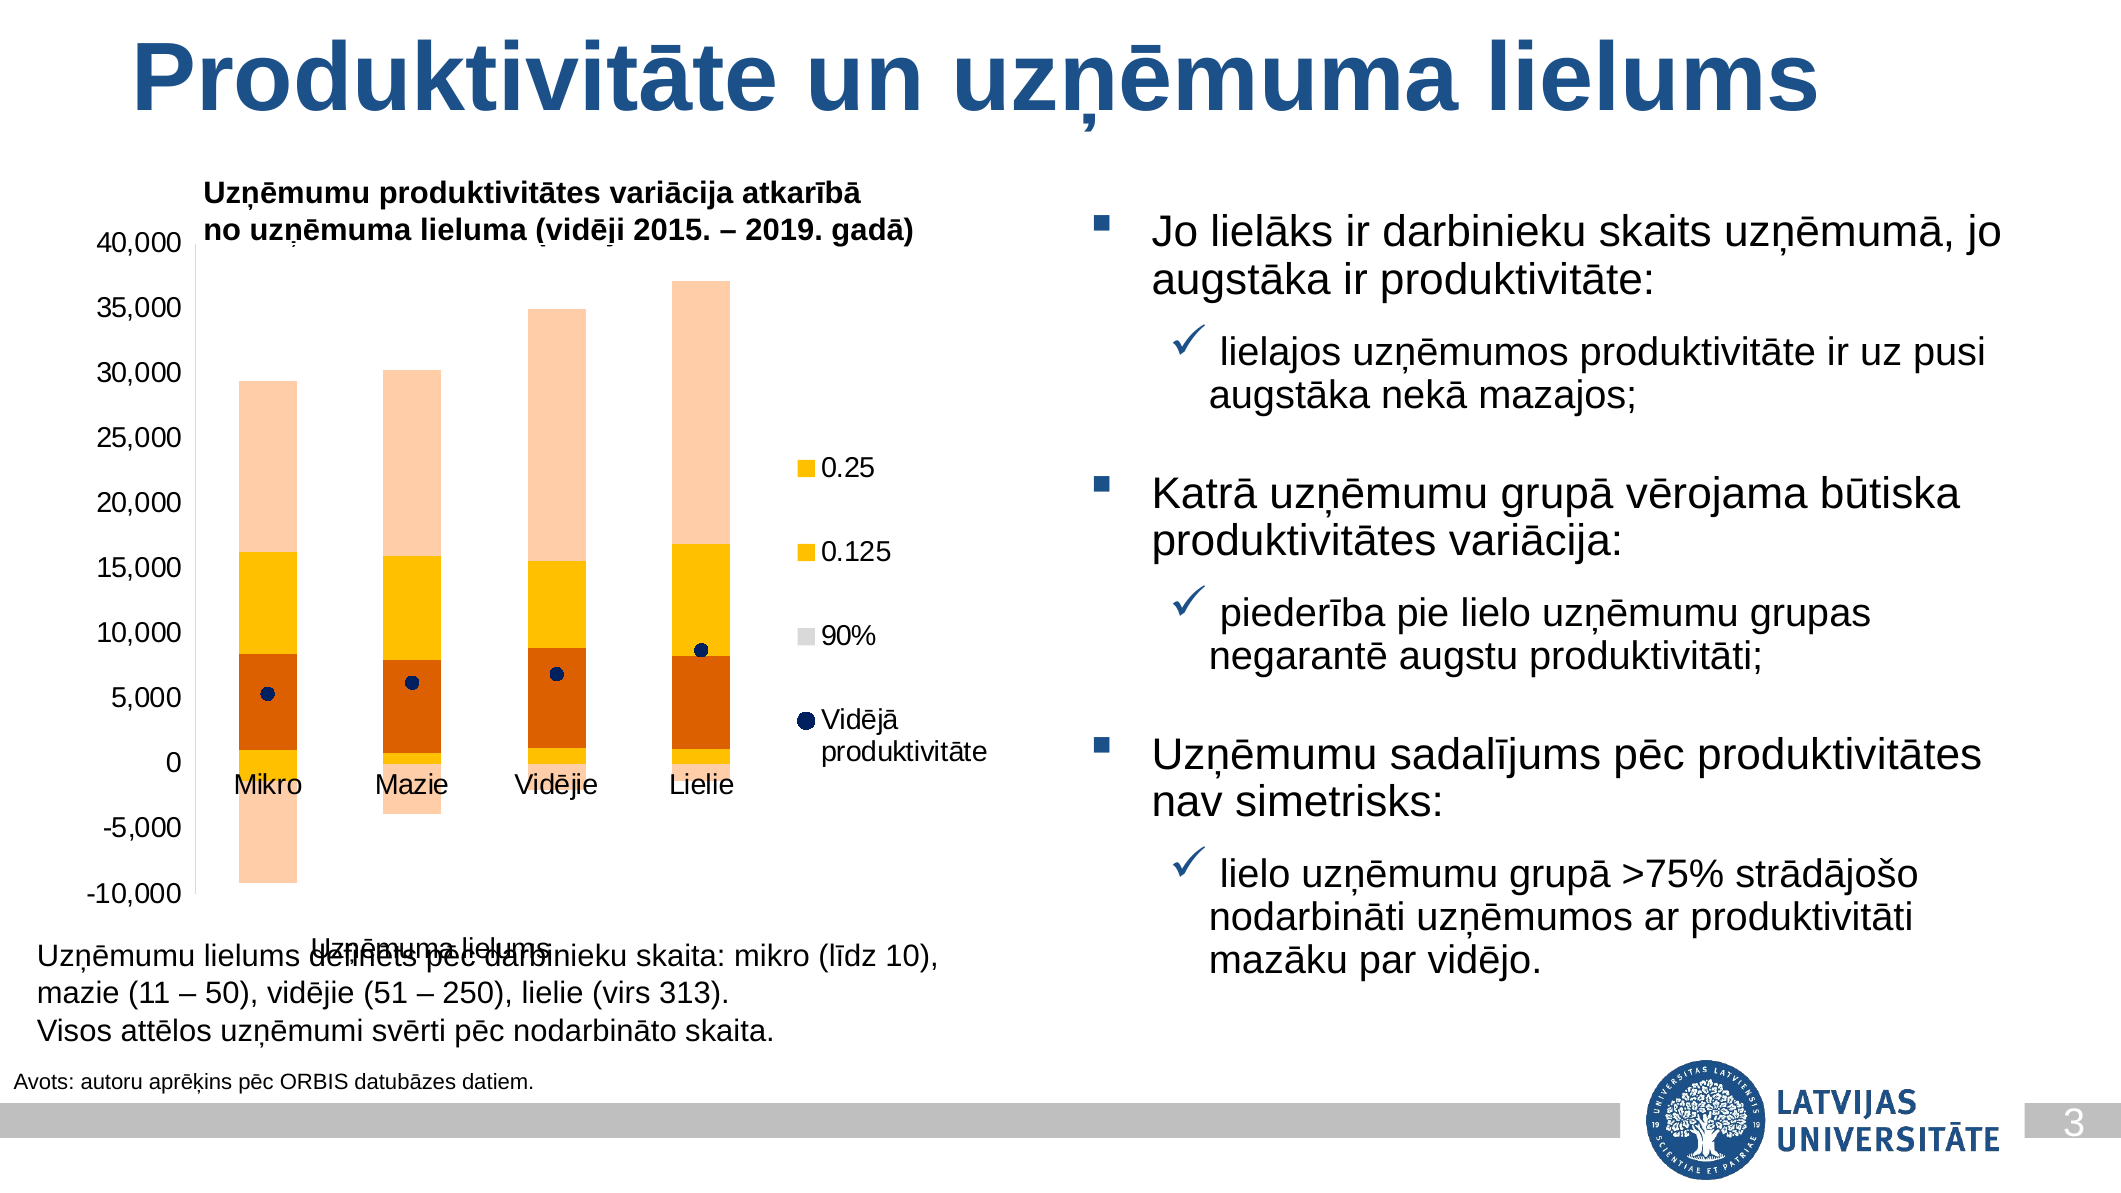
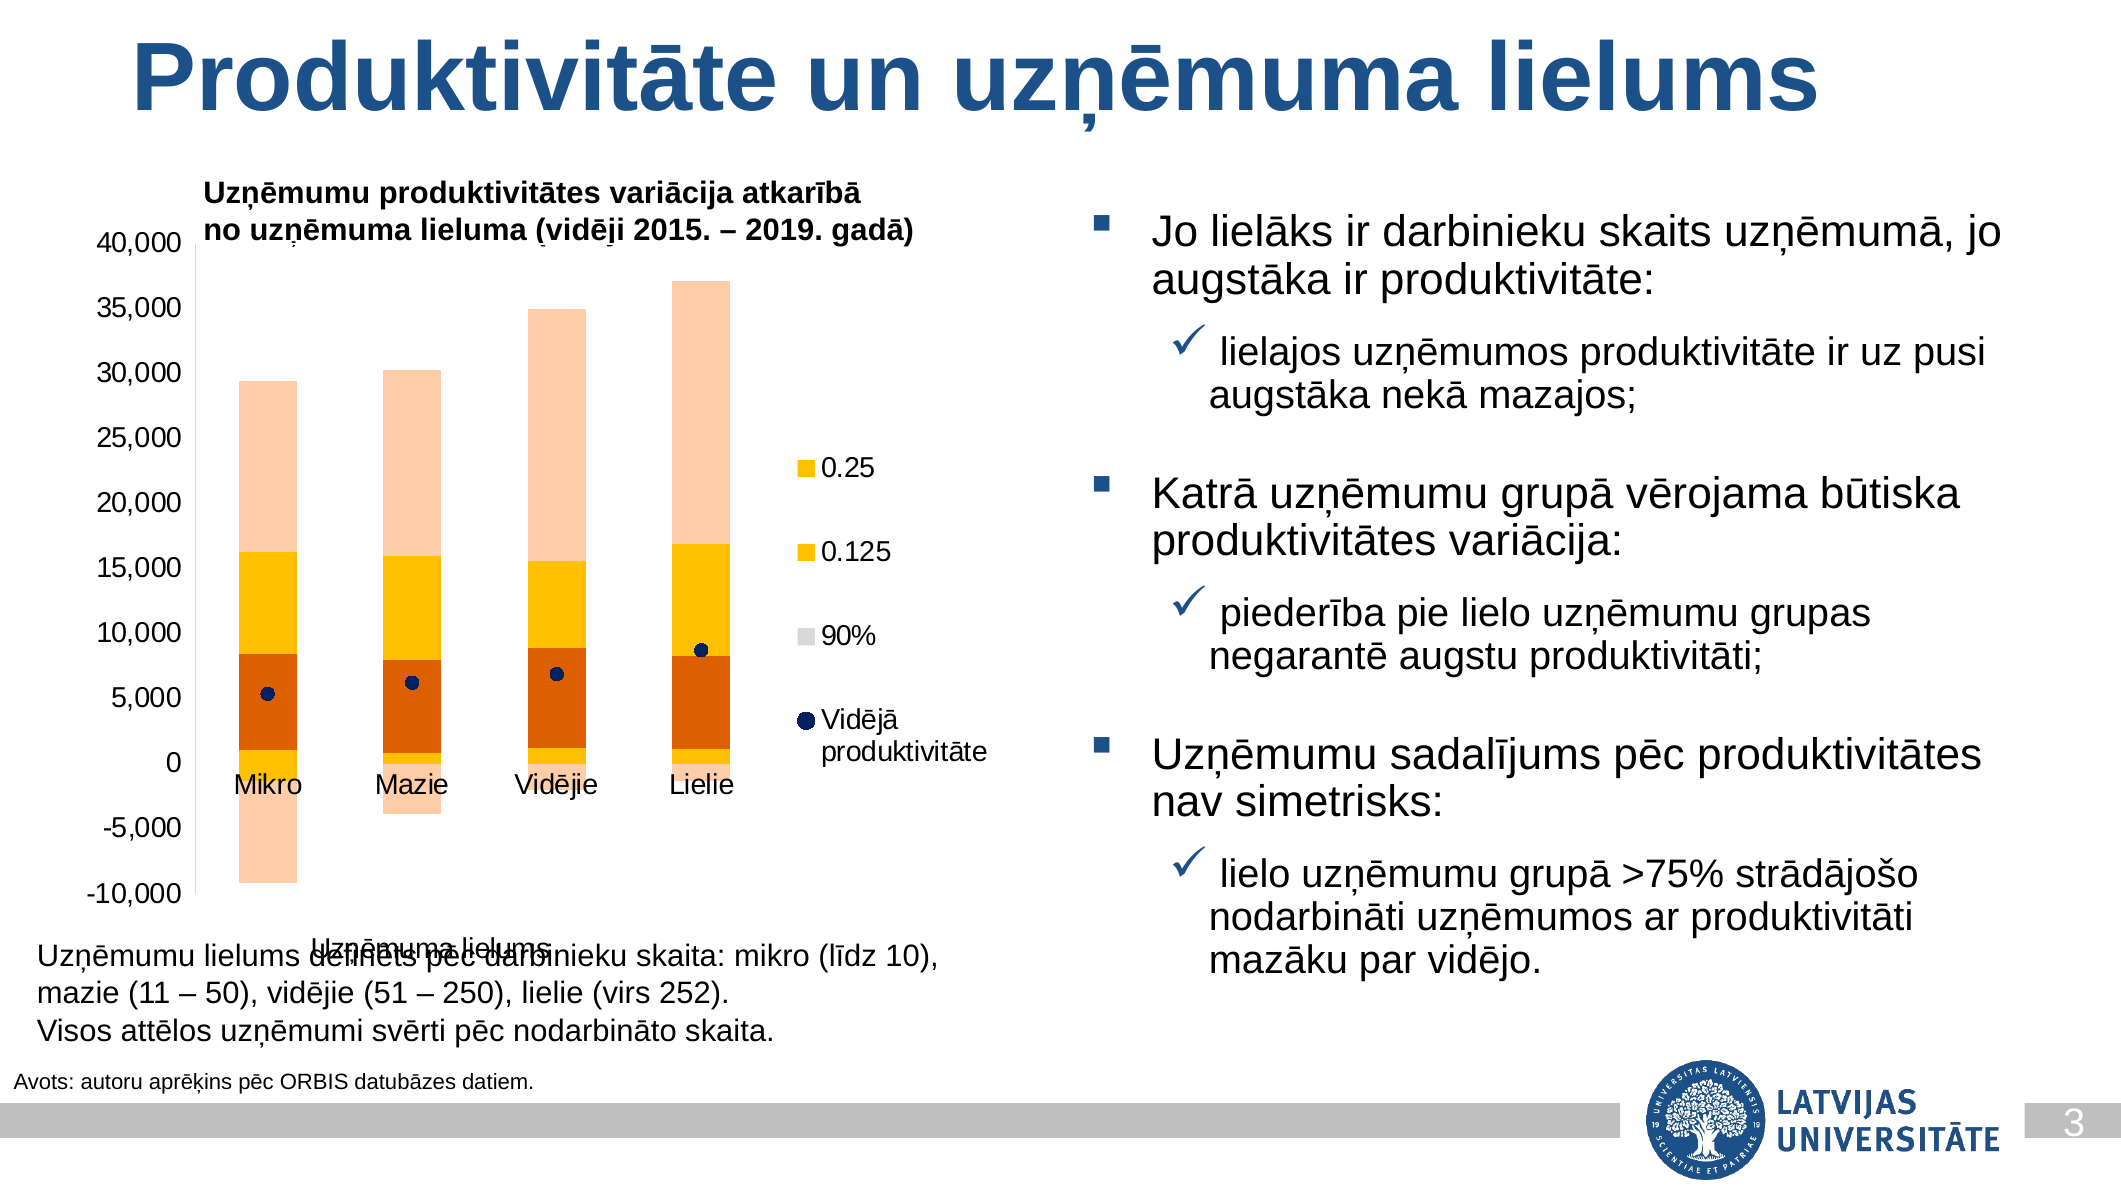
313: 313 -> 252
